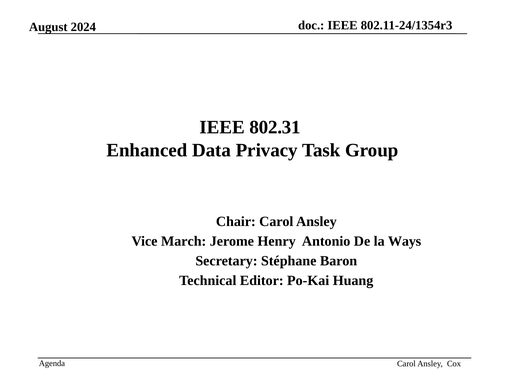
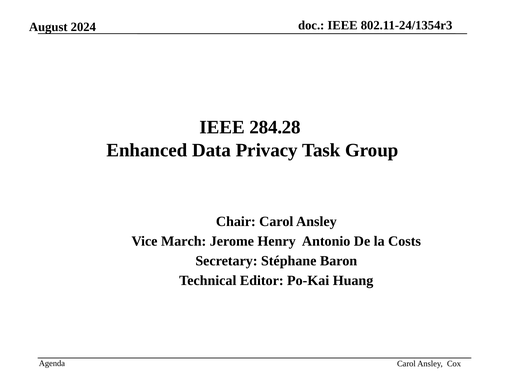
802.31: 802.31 -> 284.28
Ways: Ways -> Costs
